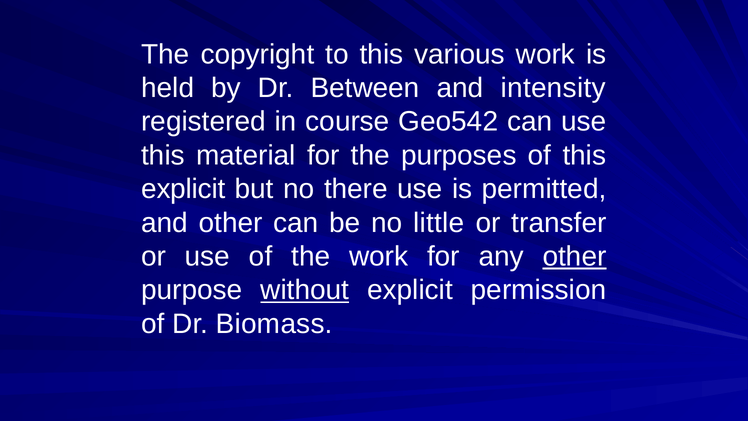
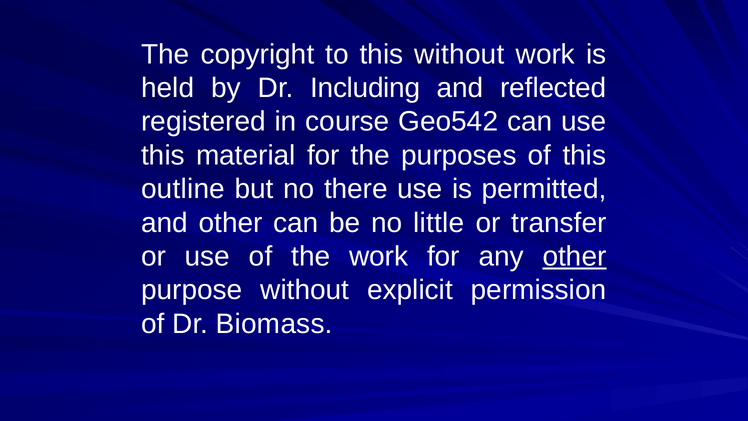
this various: various -> without
Between: Between -> Including
intensity: intensity -> reflected
explicit at (183, 189): explicit -> outline
without at (305, 290) underline: present -> none
